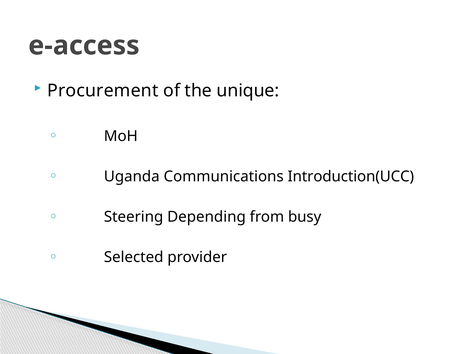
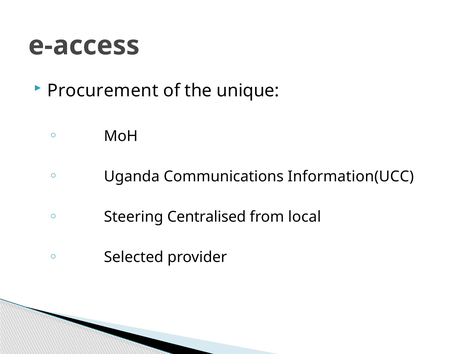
Introduction(UCC: Introduction(UCC -> Information(UCC
Depending: Depending -> Centralised
busy: busy -> local
